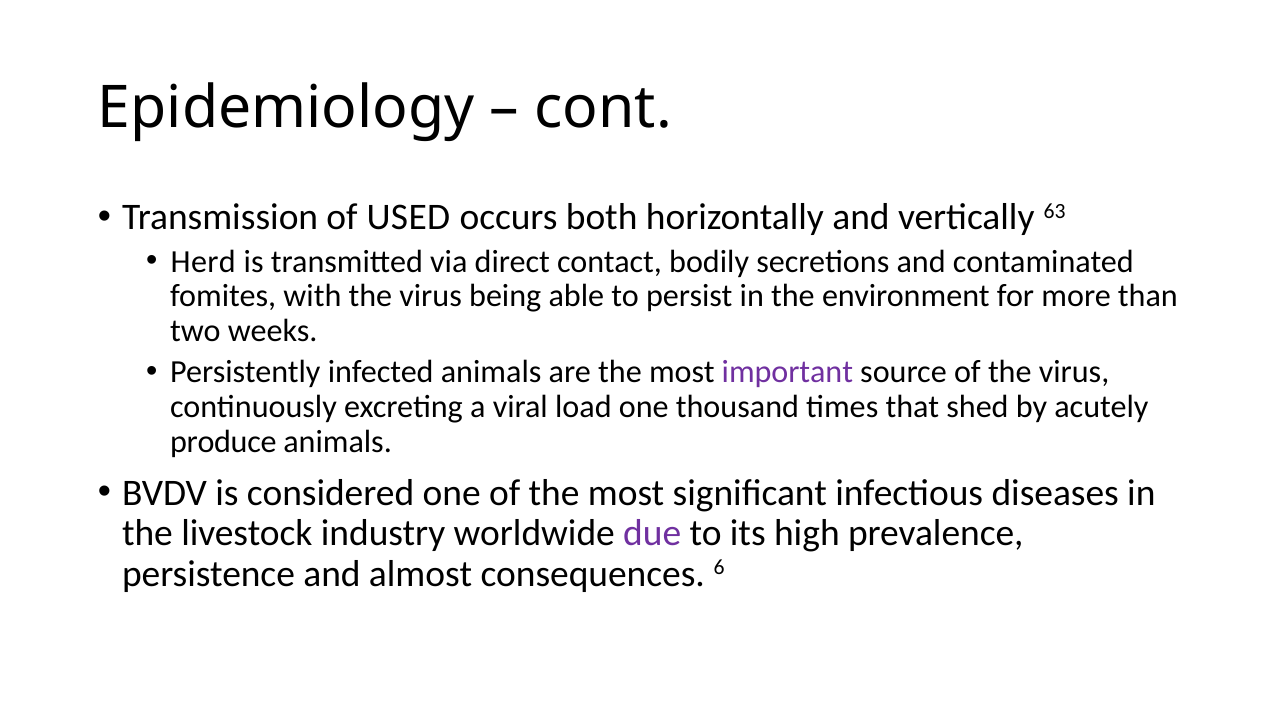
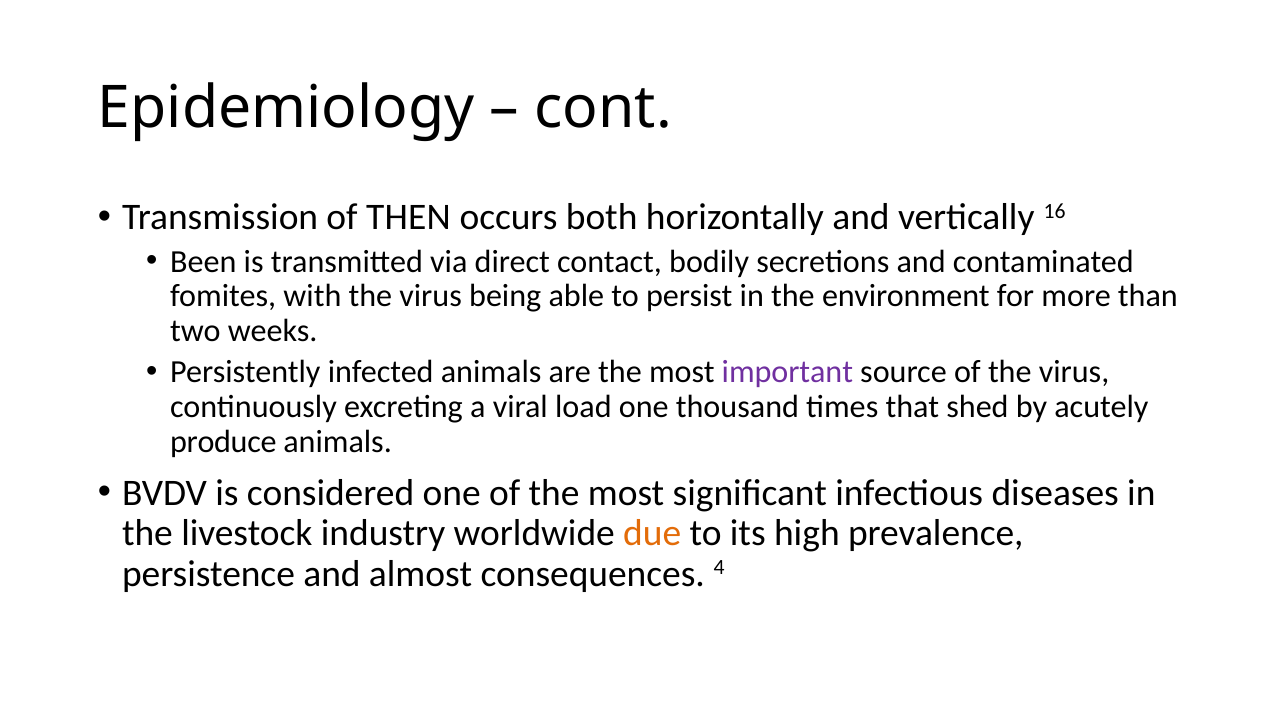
USED: USED -> THEN
63: 63 -> 16
Herd: Herd -> Been
due colour: purple -> orange
6: 6 -> 4
